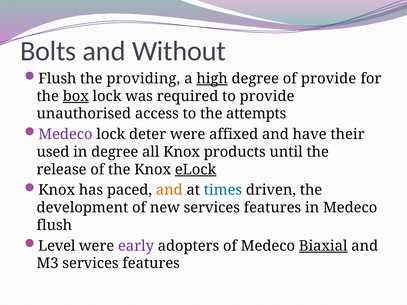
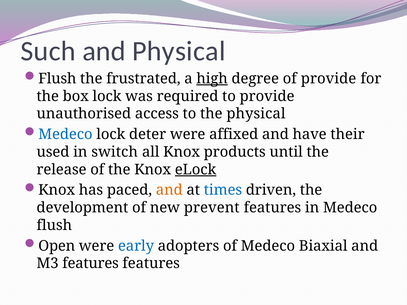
Bolts: Bolts -> Such
and Without: Without -> Physical
providing: providing -> frustrated
box underline: present -> none
the attempts: attempts -> physical
Medeco at (65, 134) colour: purple -> blue
in degree: degree -> switch
new services: services -> prevent
Level: Level -> Open
early colour: purple -> blue
Biaxial underline: present -> none
M3 services: services -> features
